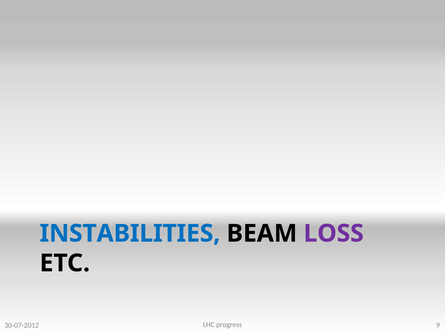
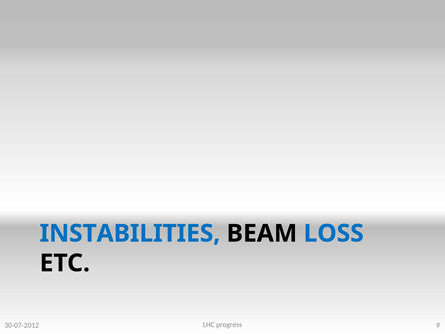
LOSS colour: purple -> blue
